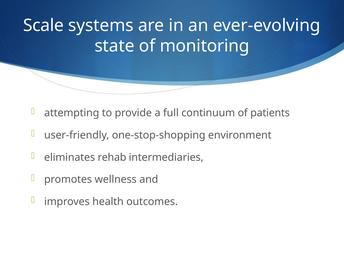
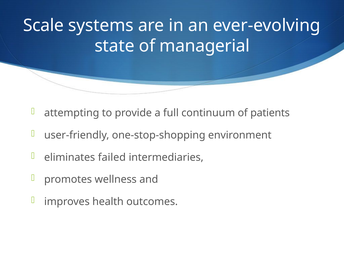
monitoring: monitoring -> managerial
rehab: rehab -> failed
